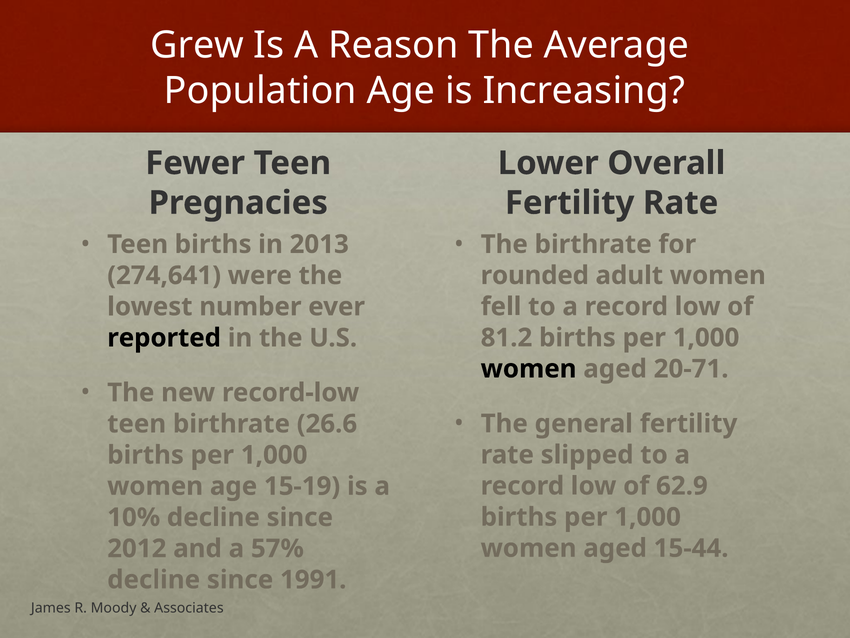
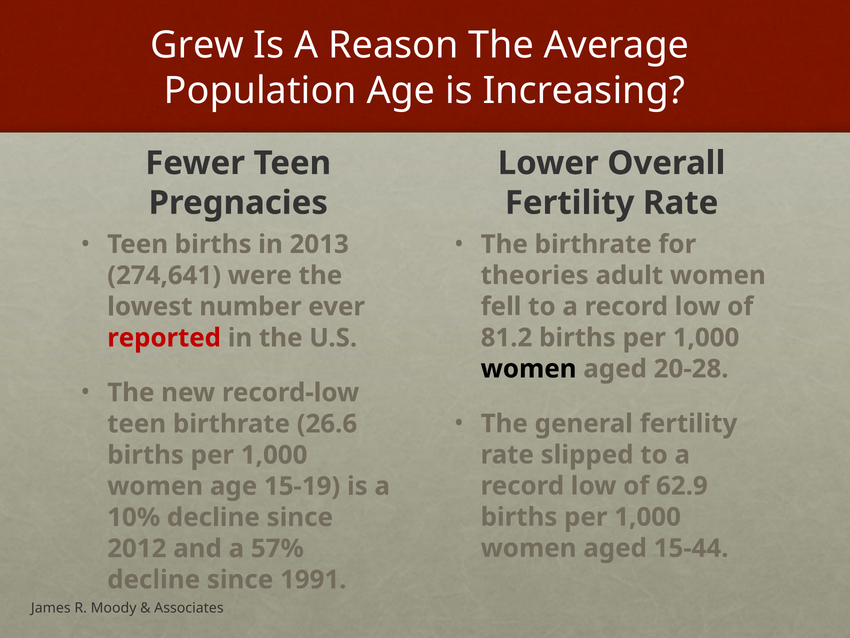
rounded: rounded -> theories
reported colour: black -> red
20-71: 20-71 -> 20-28
